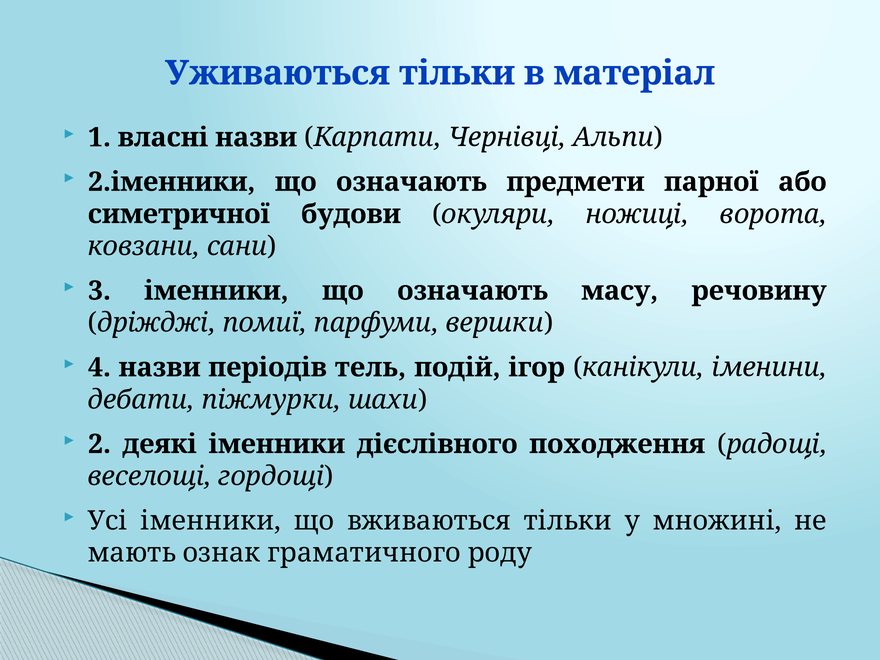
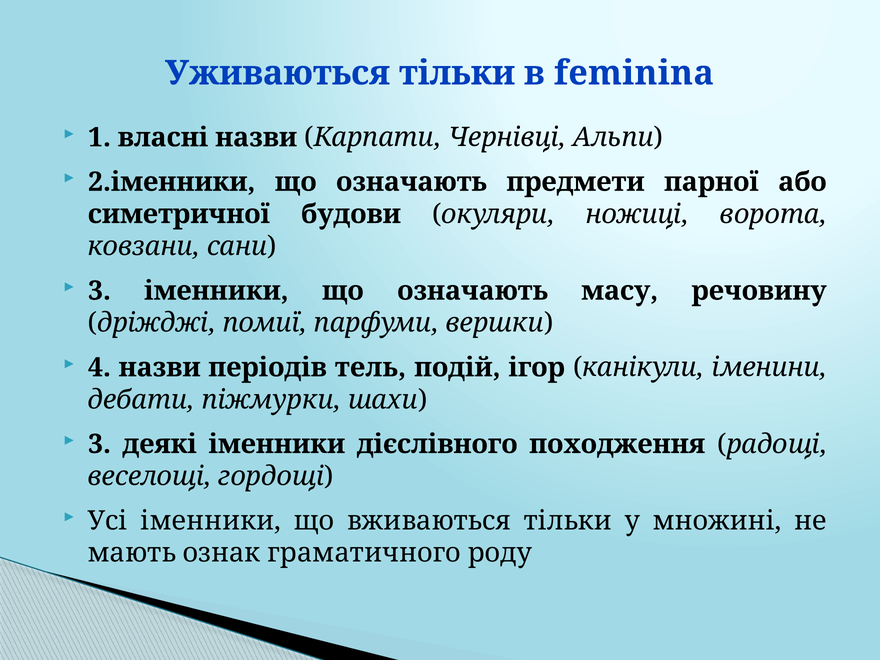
матеріал: матеріал -> feminina
2 at (99, 444): 2 -> 3
